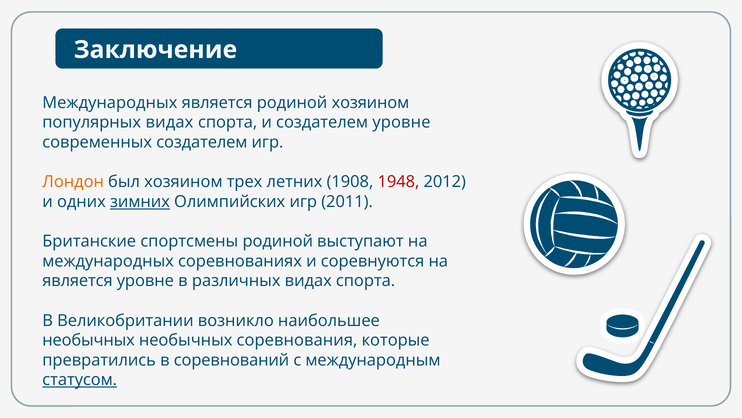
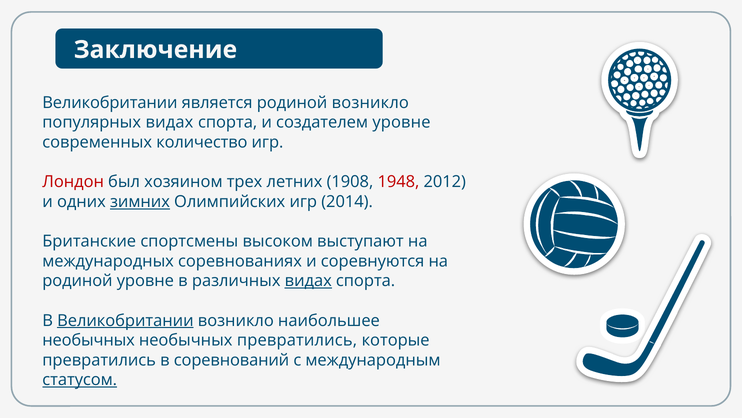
Международных at (110, 103): Международных -> Великобритании
родиной хозяином: хозяином -> возникло
современных создателем: создателем -> количество
Лондон colour: orange -> red
2011: 2011 -> 2014
спортсмены родиной: родиной -> высоком
является at (77, 281): является -> родиной
видах at (308, 281) underline: none -> present
Великобритании at (125, 320) underline: none -> present
необычных соревнования: соревнования -> превратились
